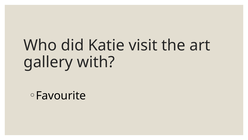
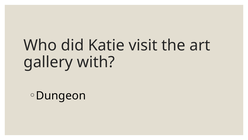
Favourite: Favourite -> Dungeon
